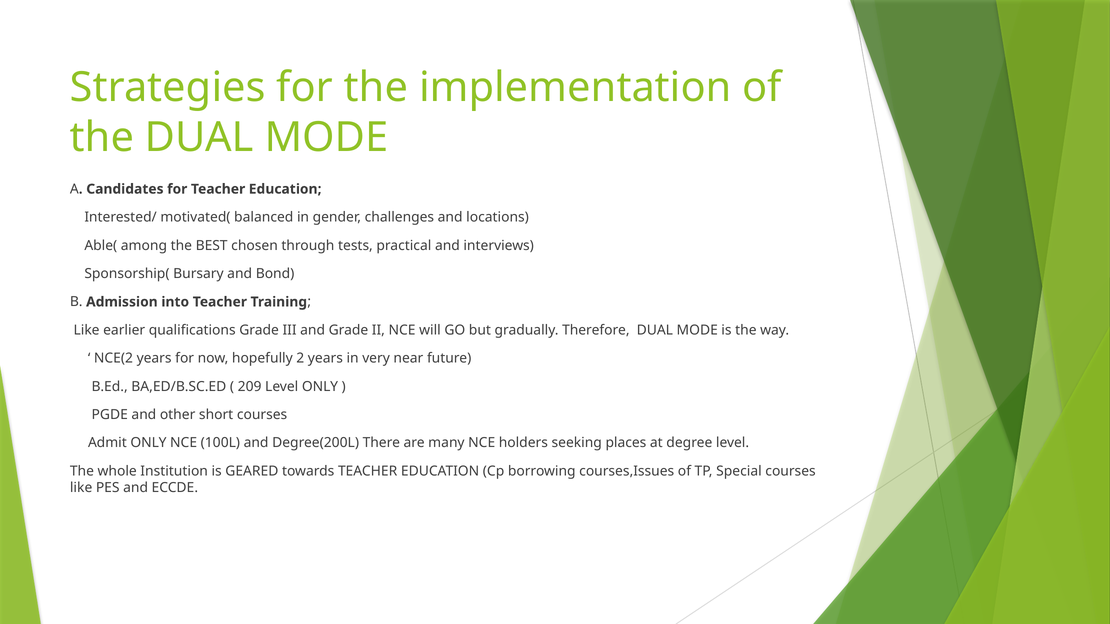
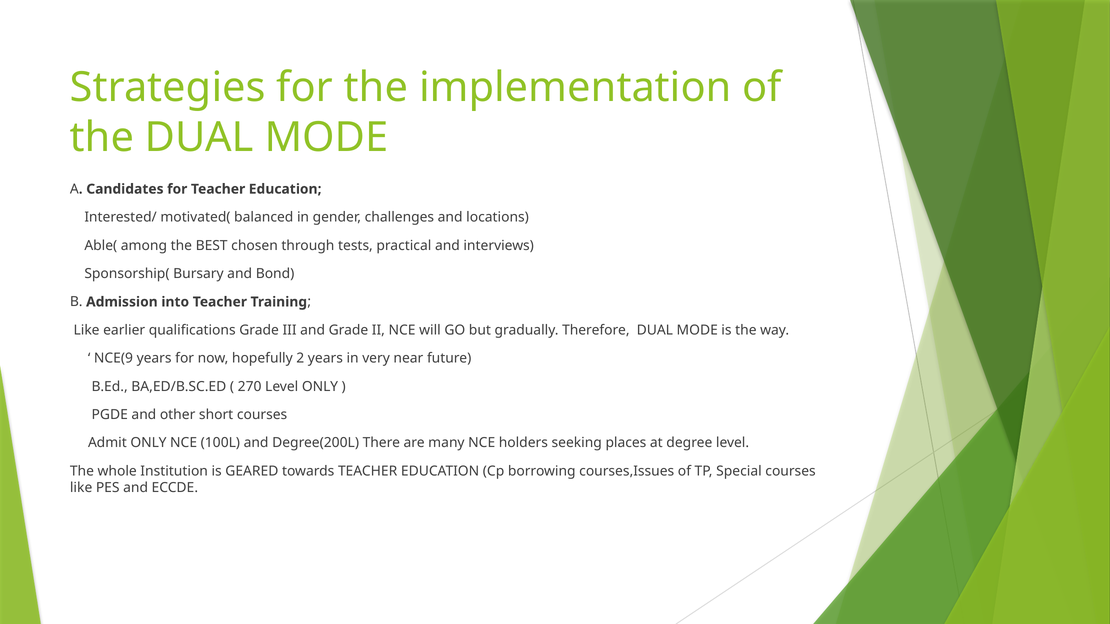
NCE(2: NCE(2 -> NCE(9
209: 209 -> 270
